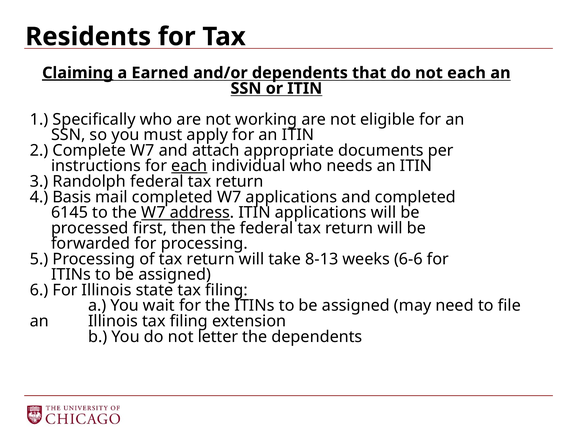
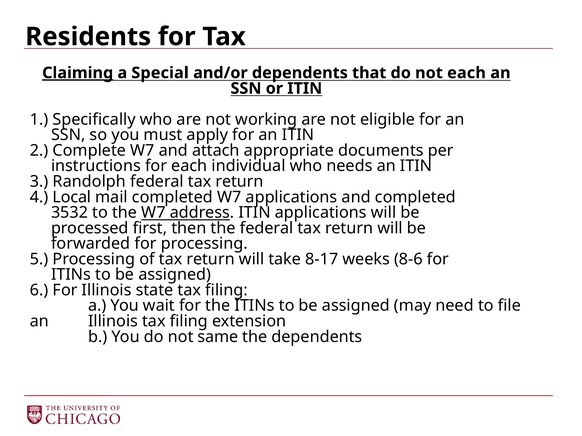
Earned: Earned -> Special
each at (189, 166) underline: present -> none
Basis: Basis -> Local
6145: 6145 -> 3532
8-13: 8-13 -> 8-17
6-6: 6-6 -> 8-6
letter: letter -> same
